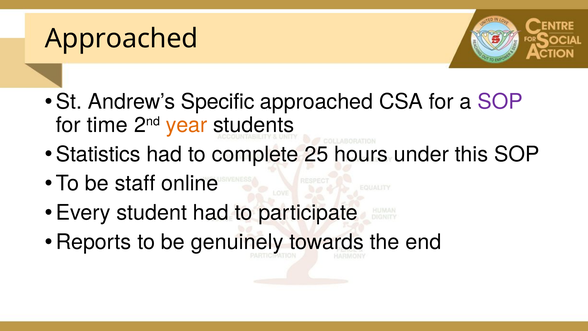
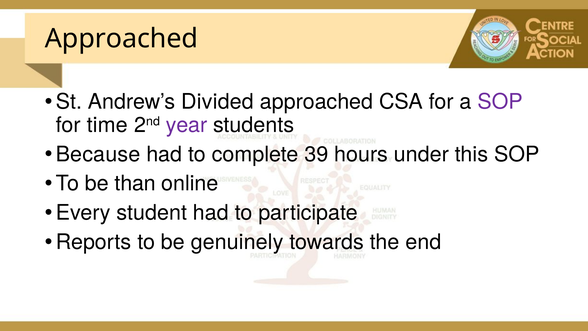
Specific: Specific -> Divided
year colour: orange -> purple
Statistics: Statistics -> Because
25: 25 -> 39
staff: staff -> than
